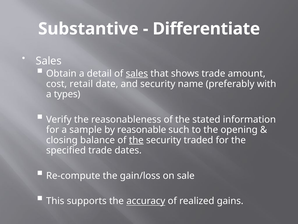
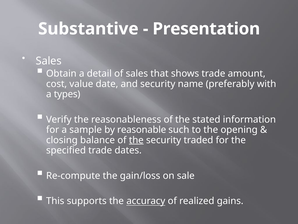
Differentiate: Differentiate -> Presentation
sales at (137, 73) underline: present -> none
retail: retail -> value
